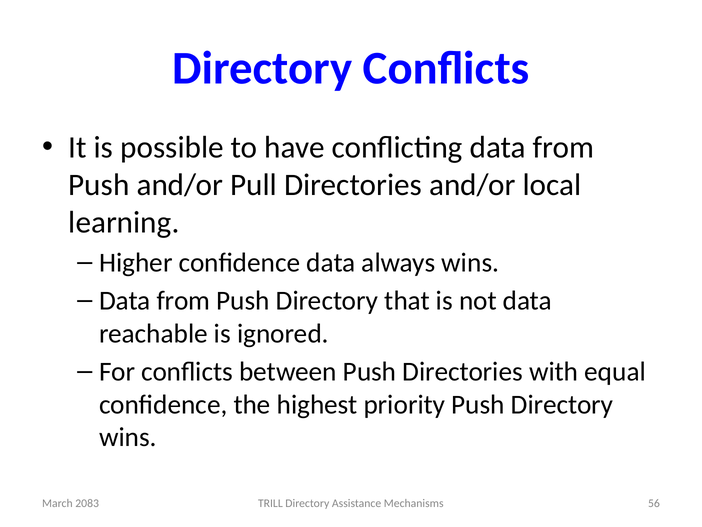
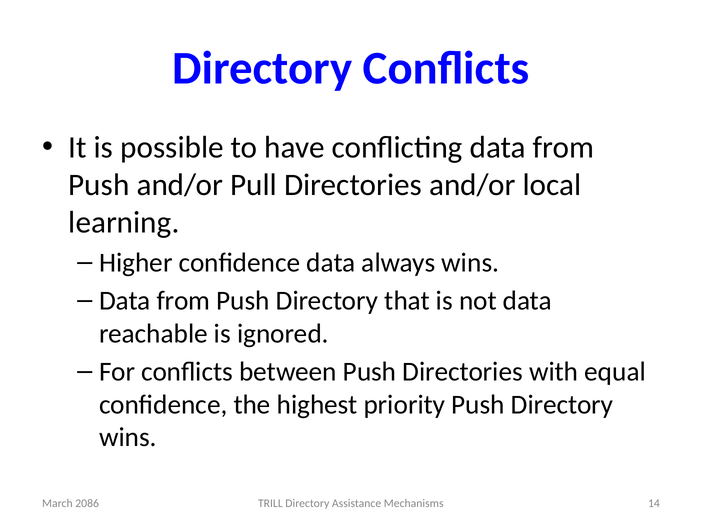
56: 56 -> 14
2083: 2083 -> 2086
